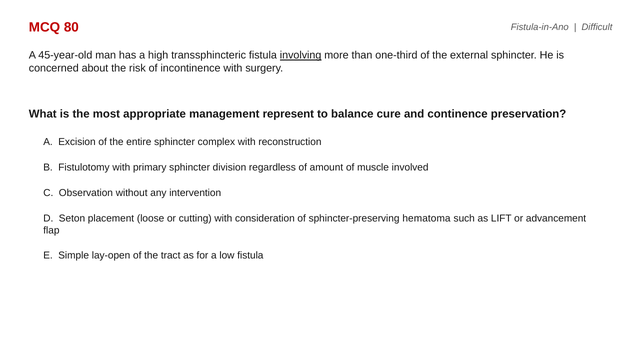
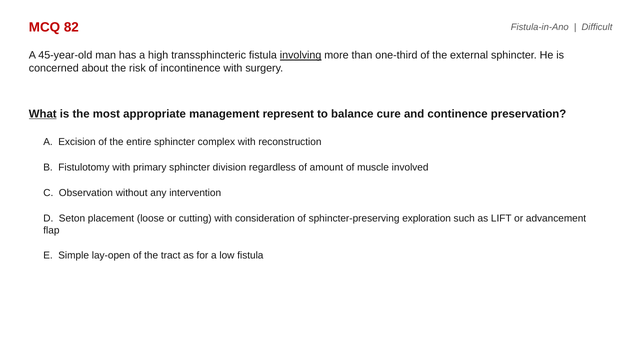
80: 80 -> 82
What underline: none -> present
hematoma: hematoma -> exploration
